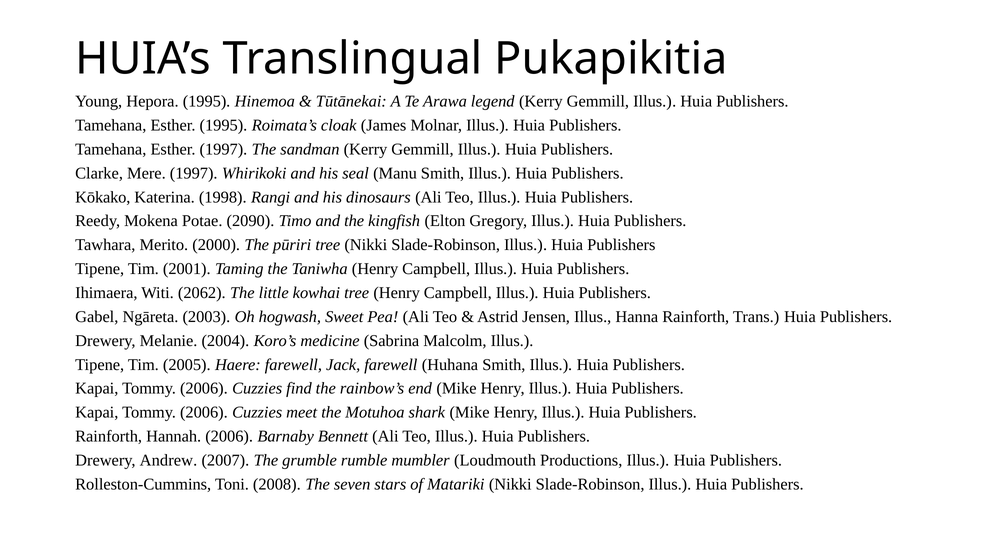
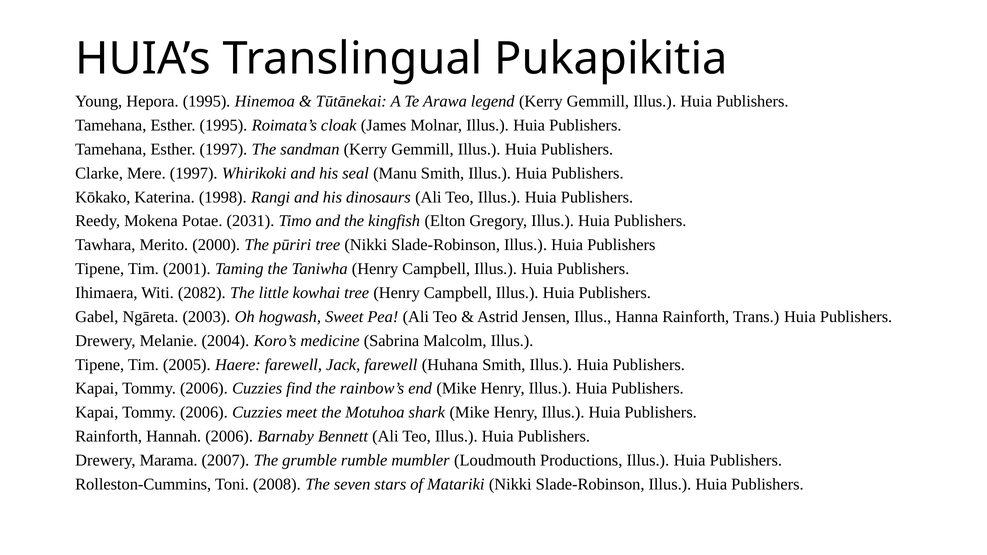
2090: 2090 -> 2031
2062: 2062 -> 2082
Andrew: Andrew -> Marama
